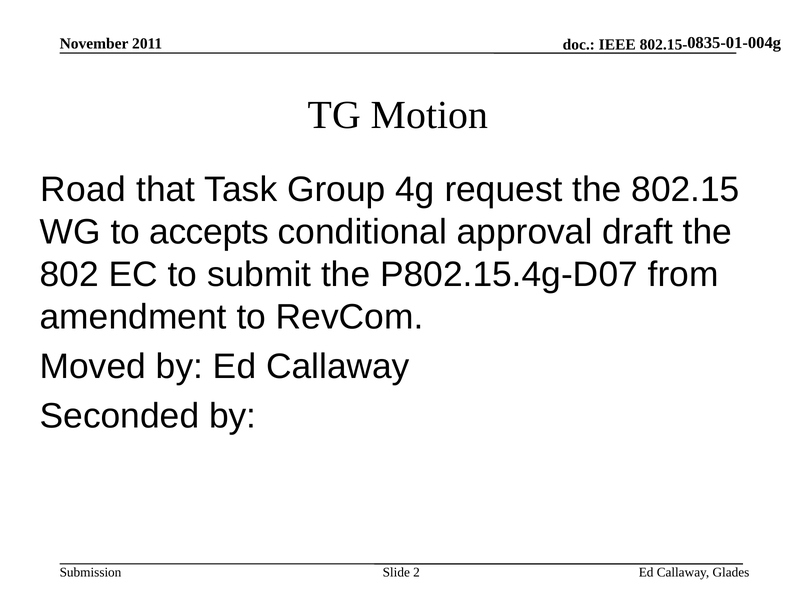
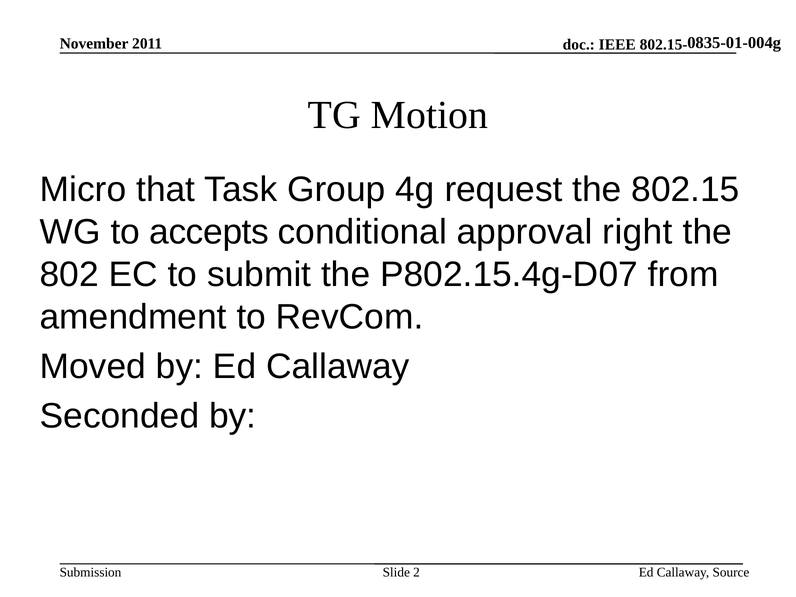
Road: Road -> Micro
draft: draft -> right
Glades: Glades -> Source
